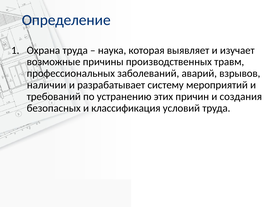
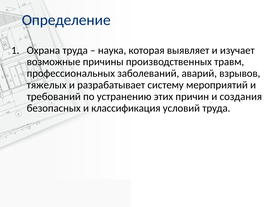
наличии: наличии -> тяжелых
